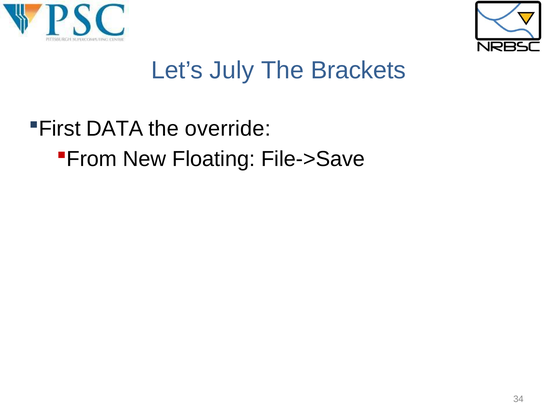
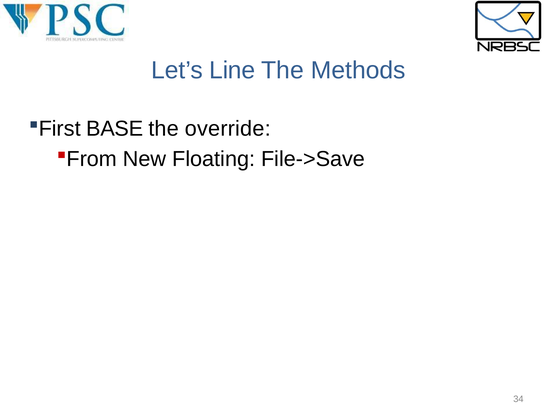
July: July -> Line
Brackets: Brackets -> Methods
DATA: DATA -> BASE
